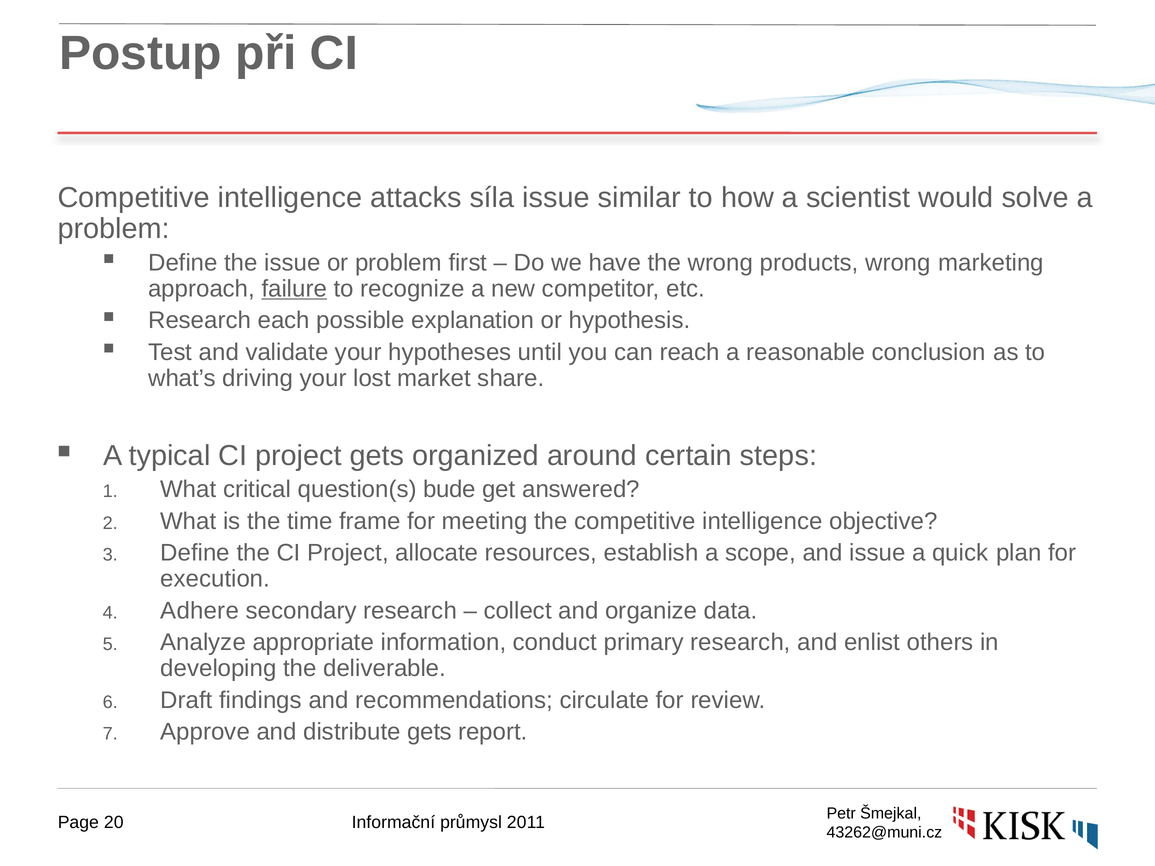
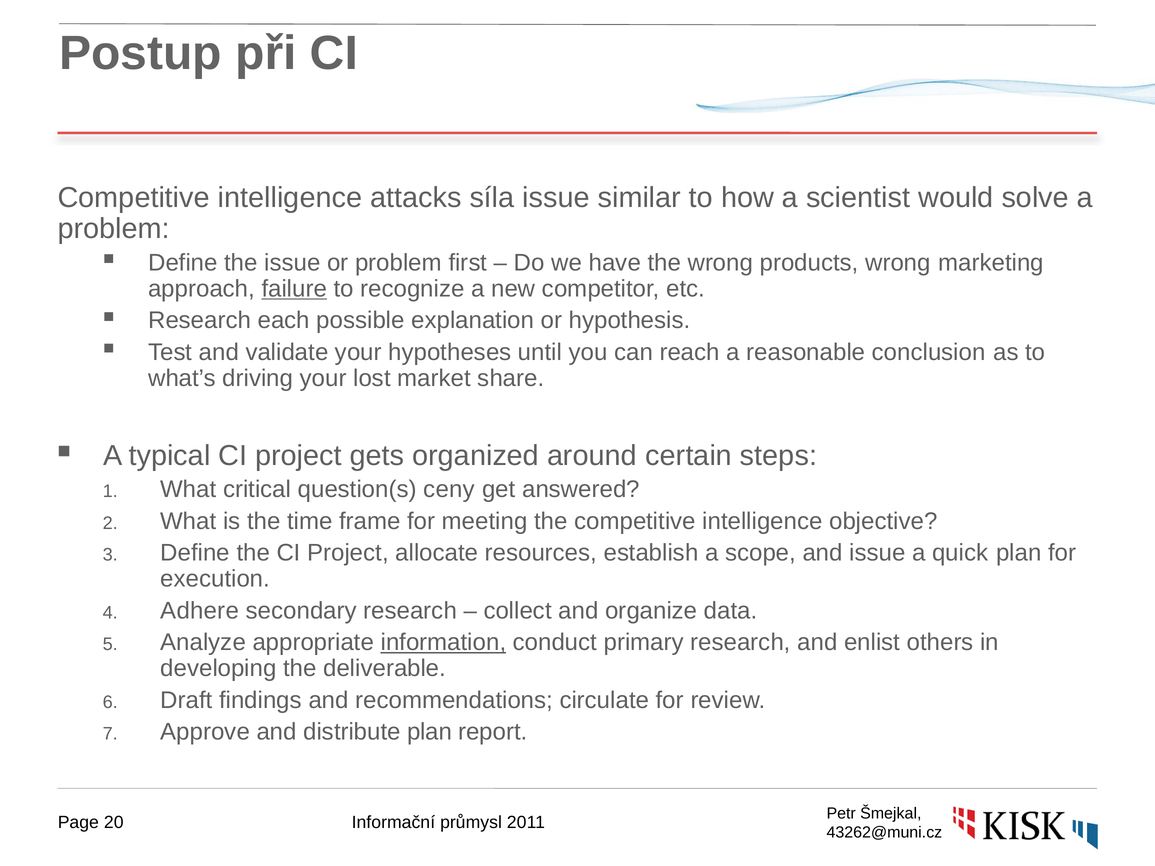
bude: bude -> ceny
information underline: none -> present
distribute gets: gets -> plan
